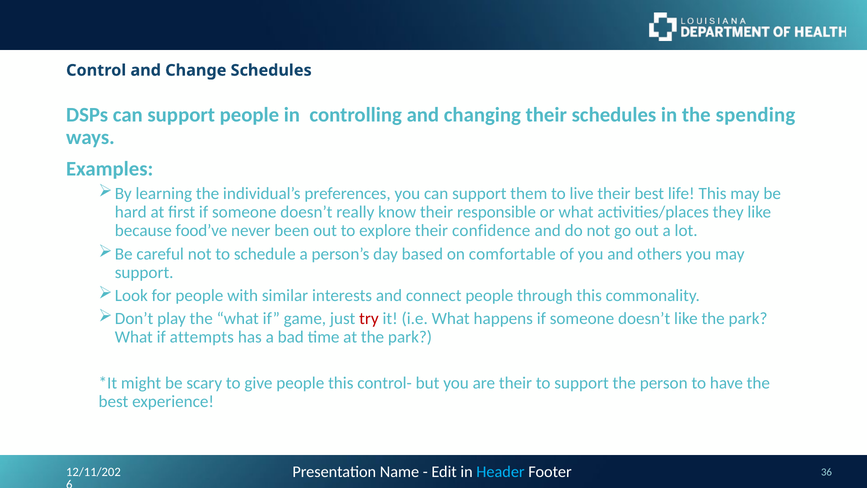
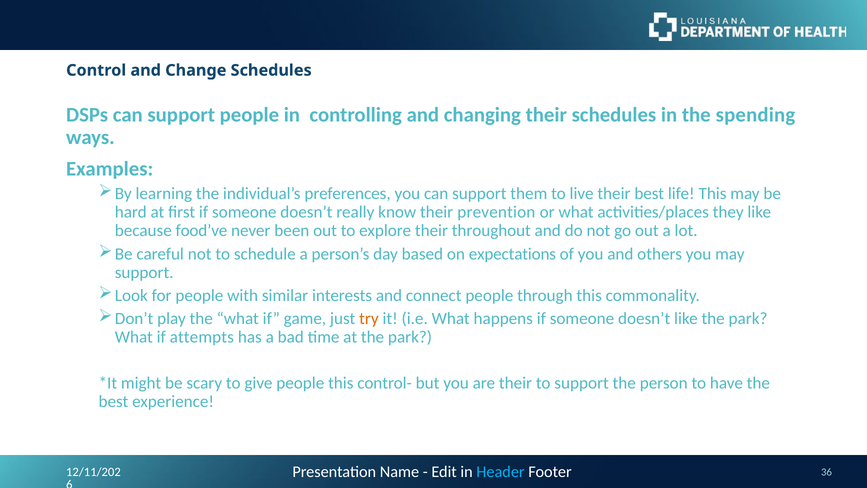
responsible: responsible -> prevention
confidence: confidence -> throughout
comfortable: comfortable -> expectations
try colour: red -> orange
